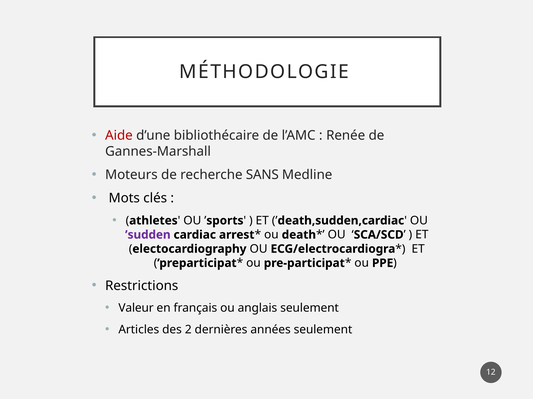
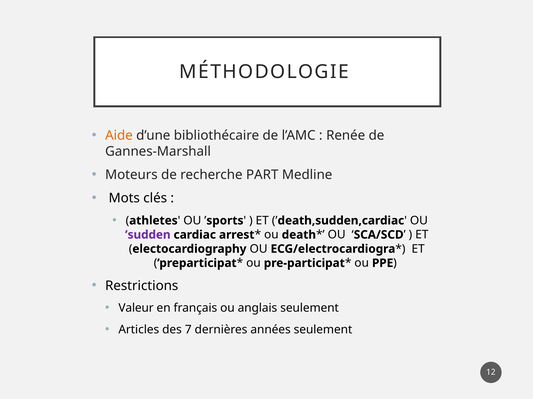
Aide colour: red -> orange
SANS: SANS -> PART
2: 2 -> 7
